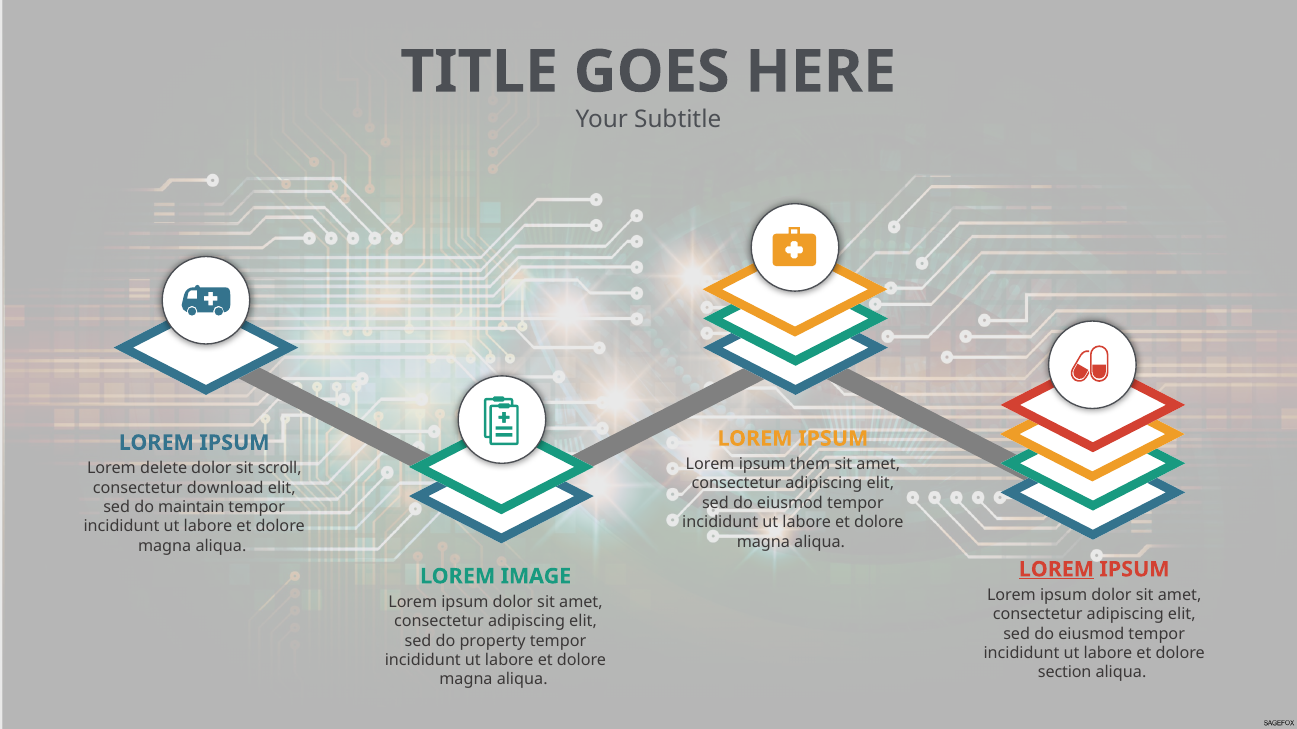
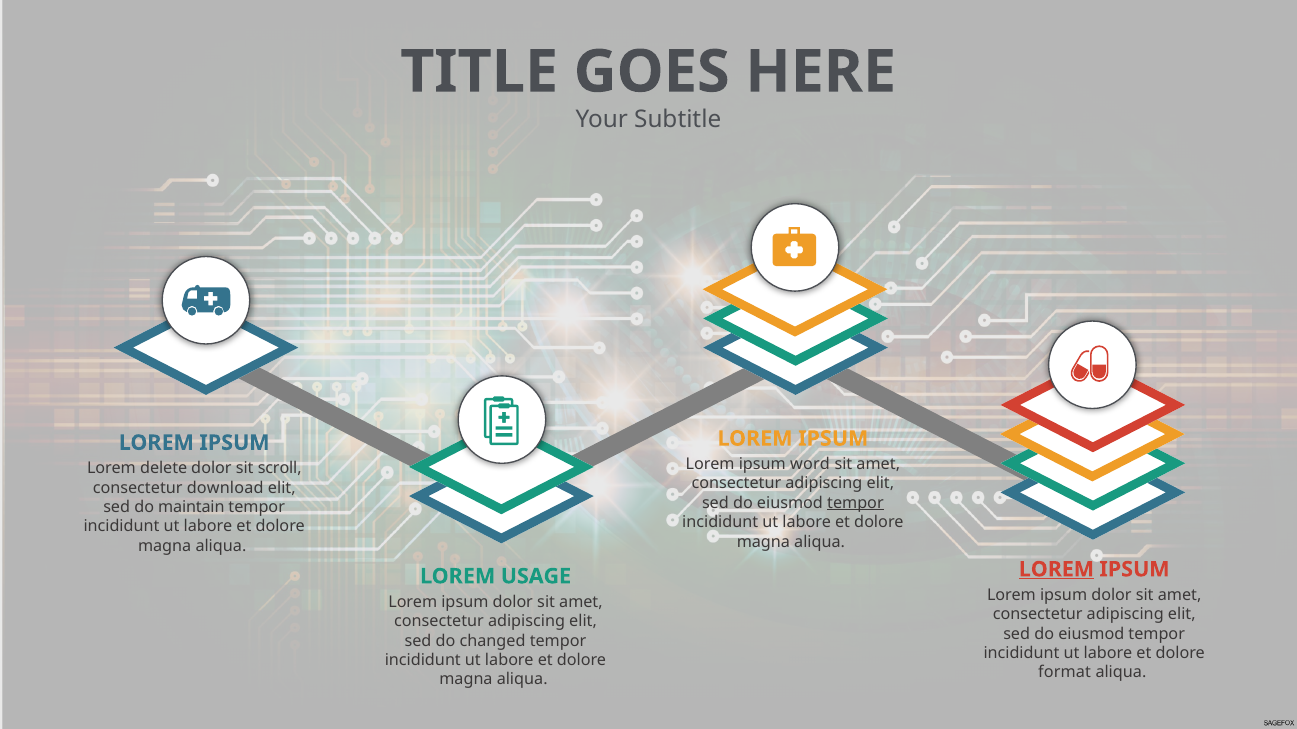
them: them -> word
tempor at (855, 503) underline: none -> present
IMAGE: IMAGE -> USAGE
property: property -> changed
section: section -> format
